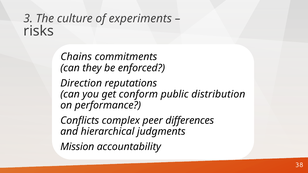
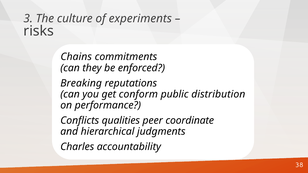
Direction: Direction -> Breaking
complex: complex -> qualities
differences: differences -> coordinate
Mission: Mission -> Charles
